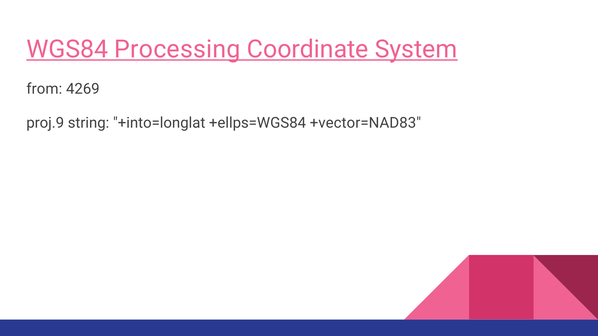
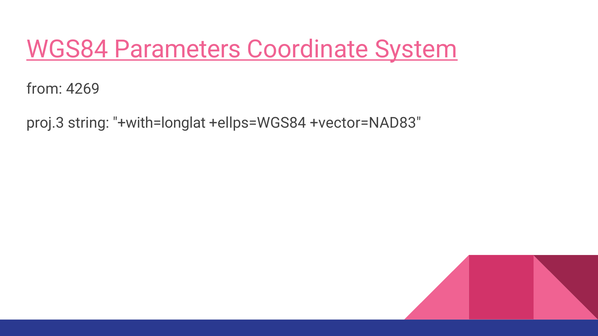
Processing: Processing -> Parameters
proj.9: proj.9 -> proj.3
+into=longlat: +into=longlat -> +with=longlat
